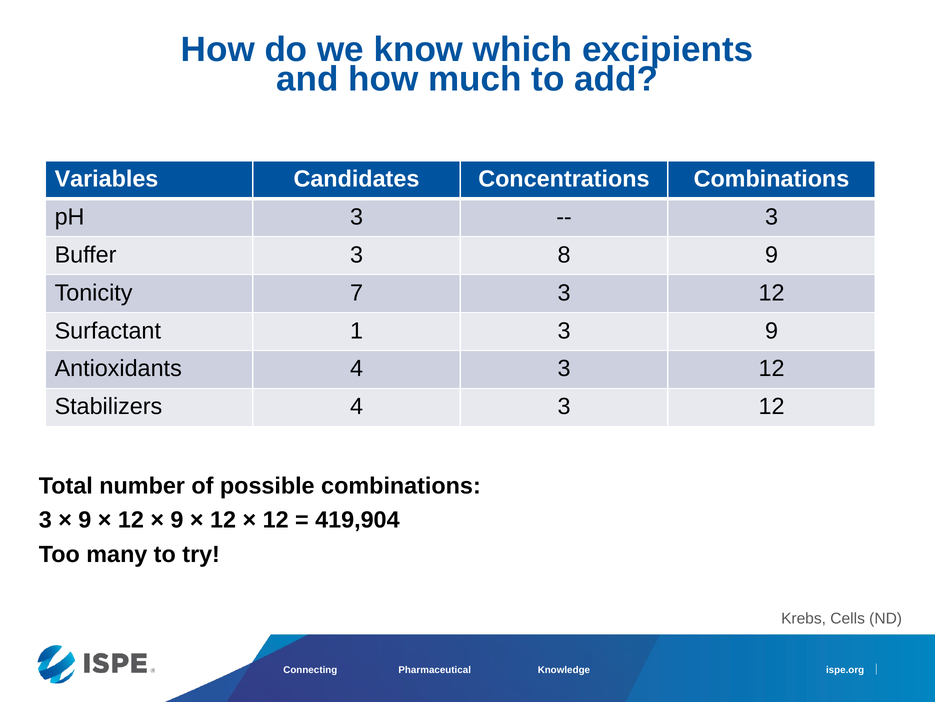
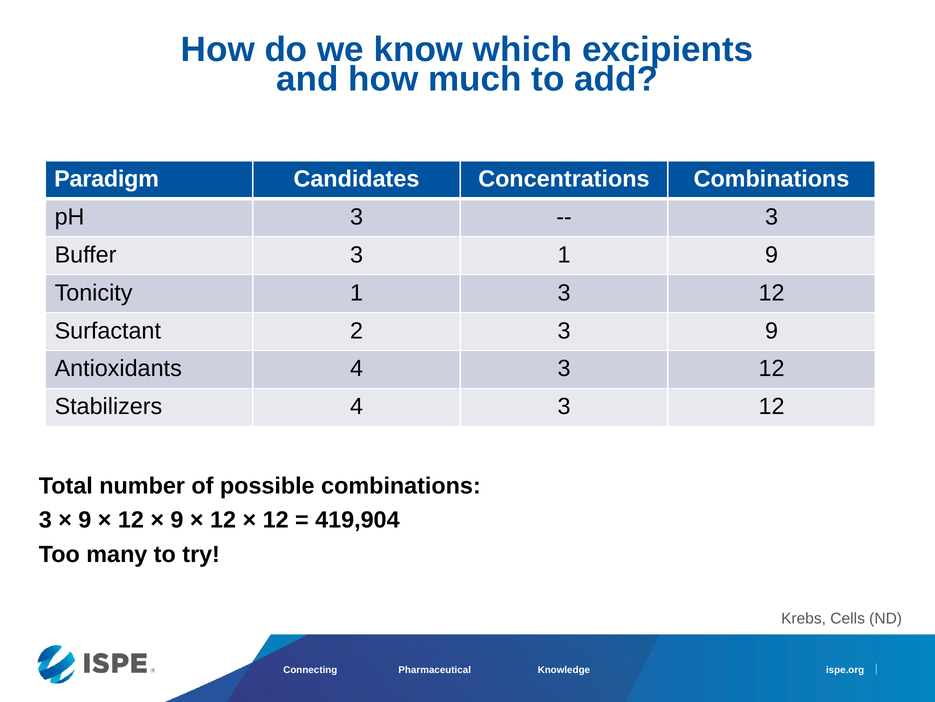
Variables: Variables -> Paradigm
3 8: 8 -> 1
Tonicity 7: 7 -> 1
1: 1 -> 2
